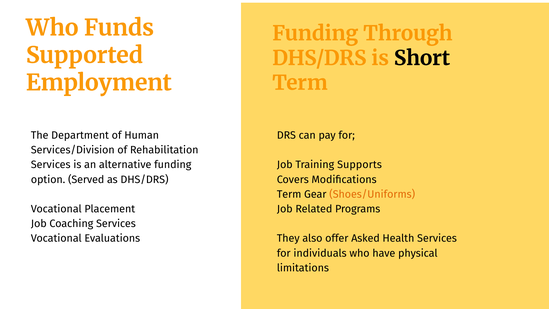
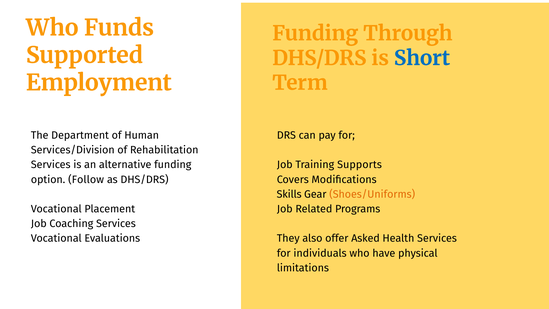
Short colour: black -> blue
Served: Served -> Follow
Term at (289, 194): Term -> Skills
